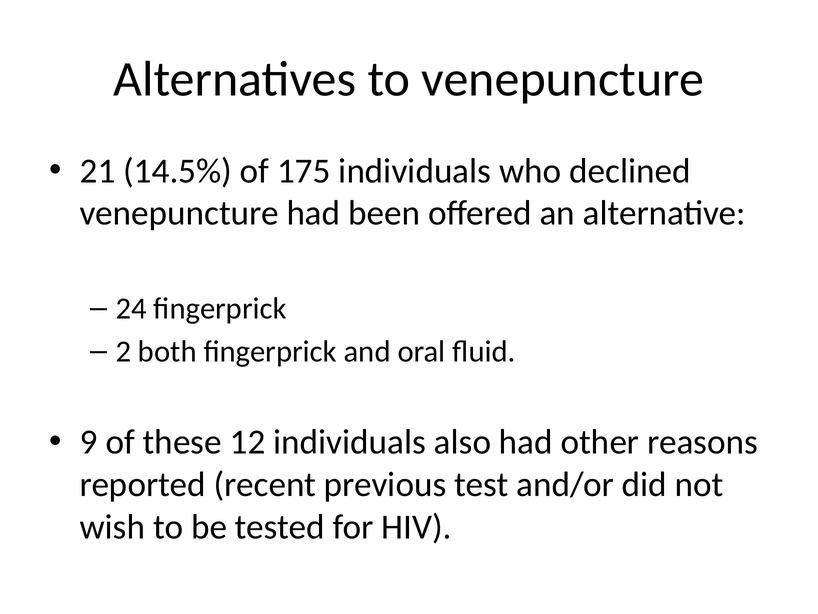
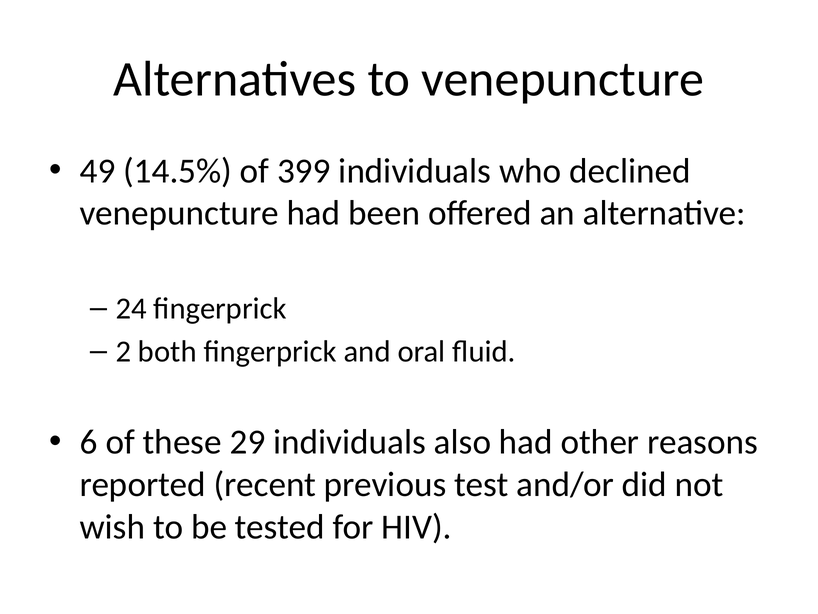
21: 21 -> 49
175: 175 -> 399
9: 9 -> 6
12: 12 -> 29
